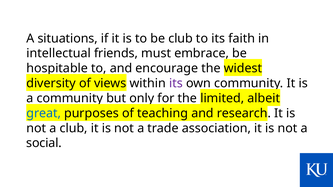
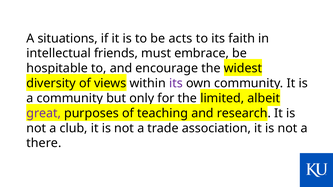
be club: club -> acts
great colour: blue -> purple
social: social -> there
